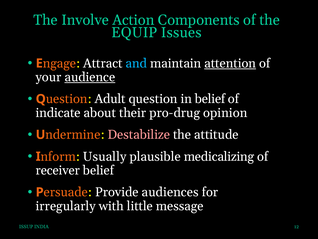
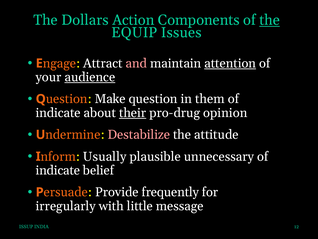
Involve: Involve -> Dollars
the at (270, 20) underline: none -> present
and colour: light blue -> pink
Adult: Adult -> Make
in belief: belief -> them
their underline: none -> present
medicalizing: medicalizing -> unnecessary
receiver at (58, 170): receiver -> indicate
audiences: audiences -> frequently
